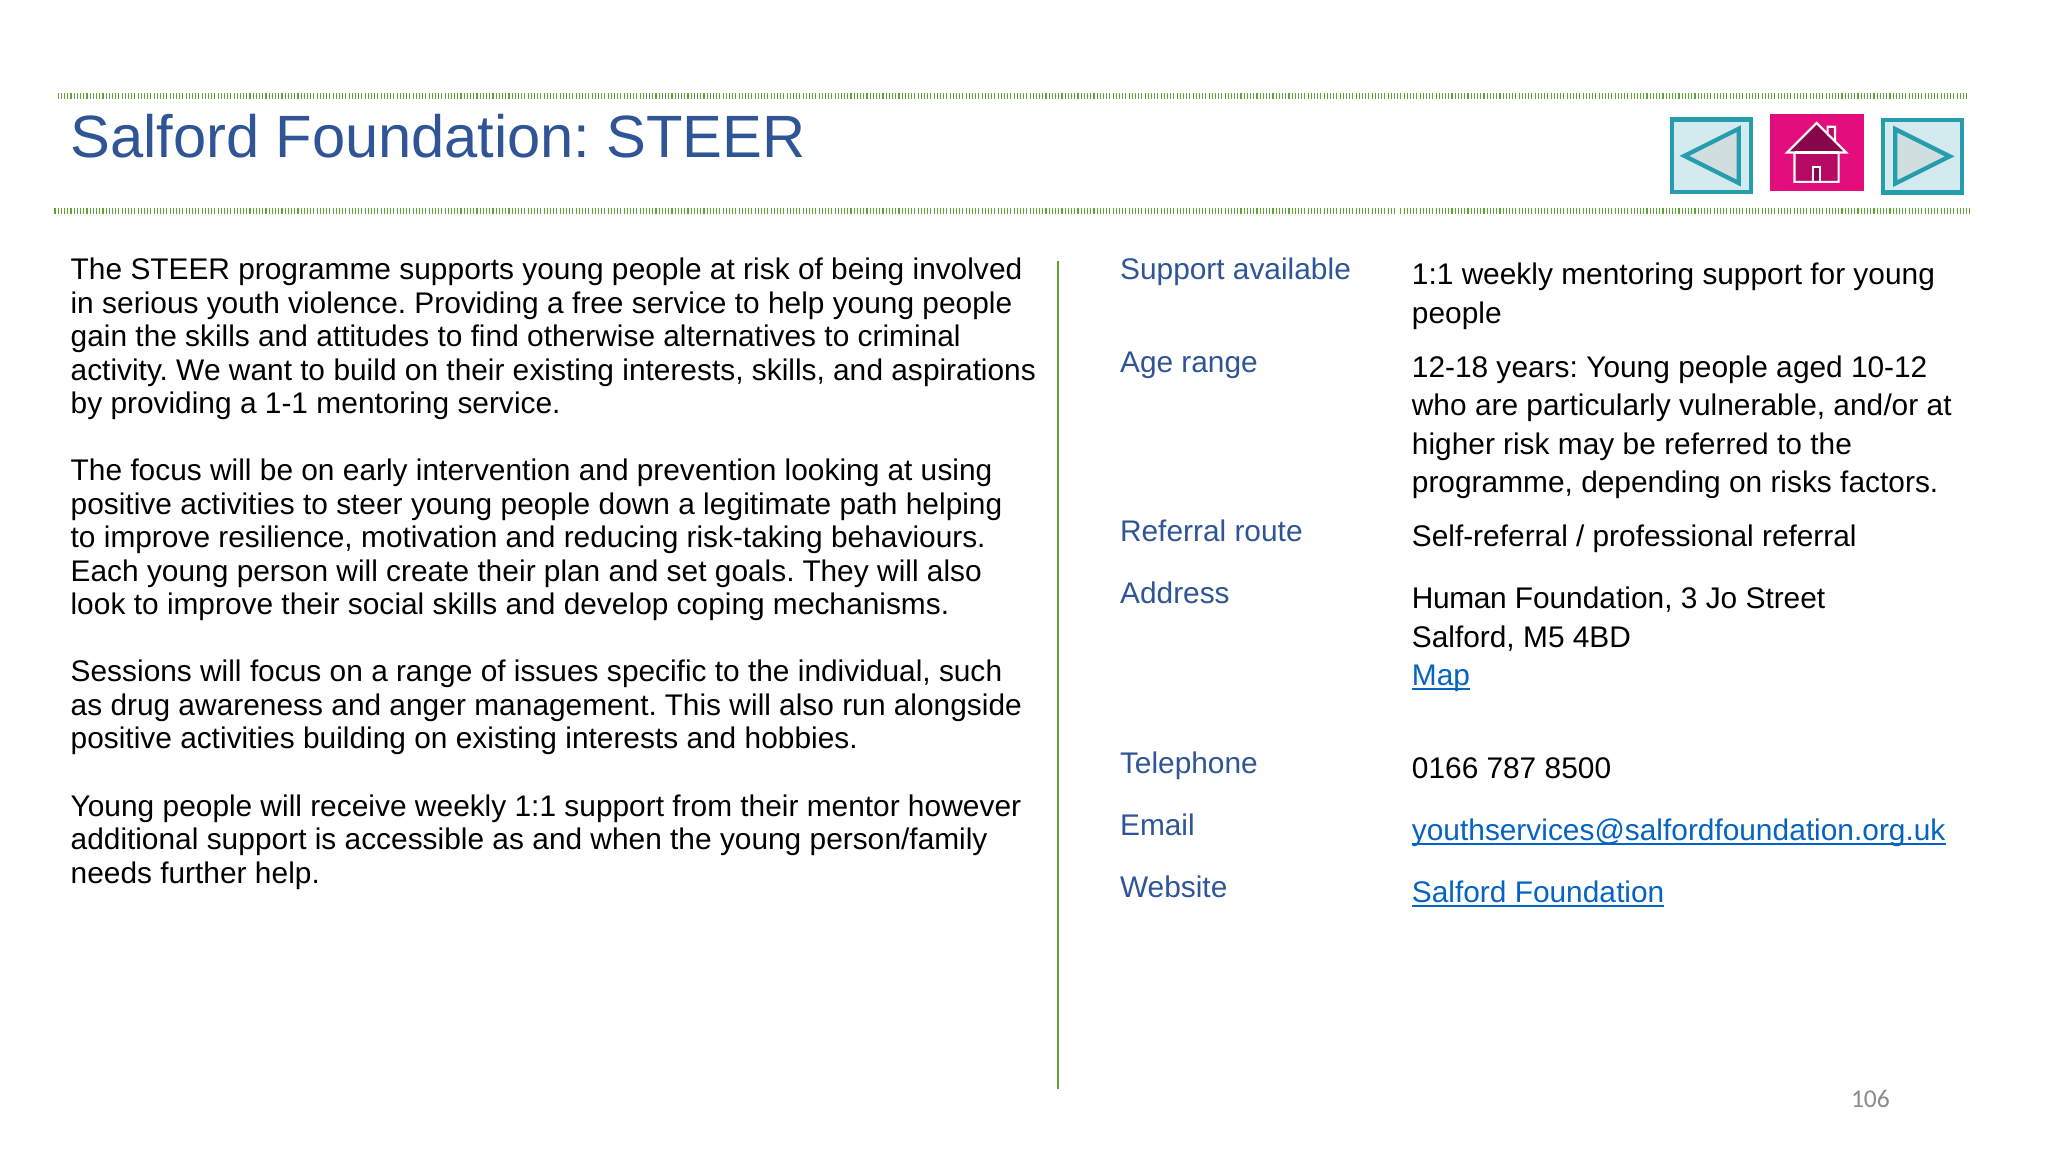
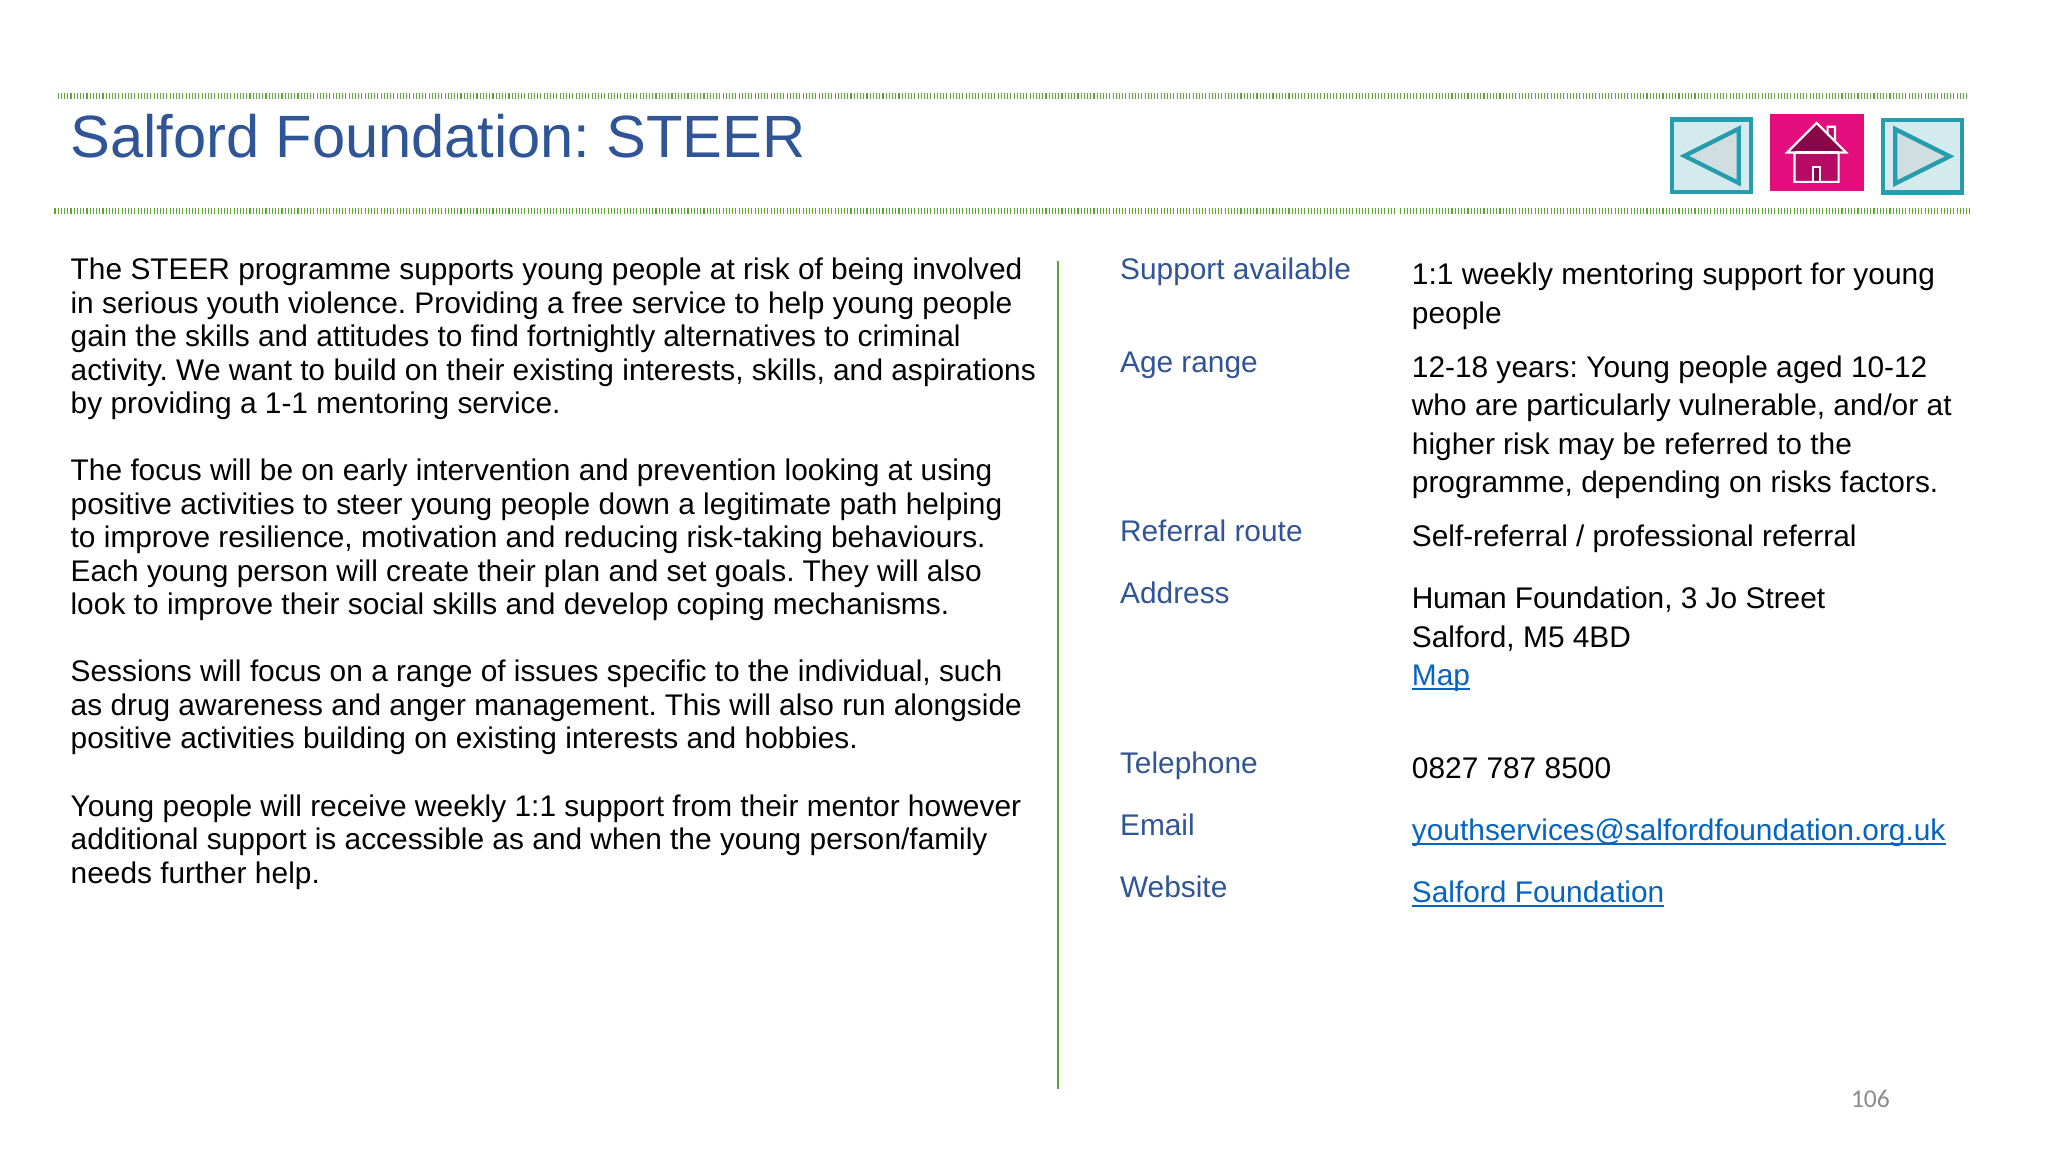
otherwise: otherwise -> fortnightly
0166: 0166 -> 0827
